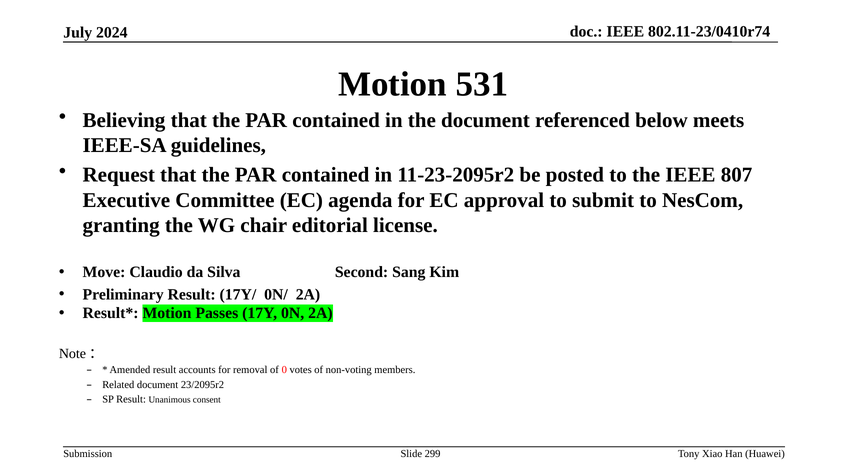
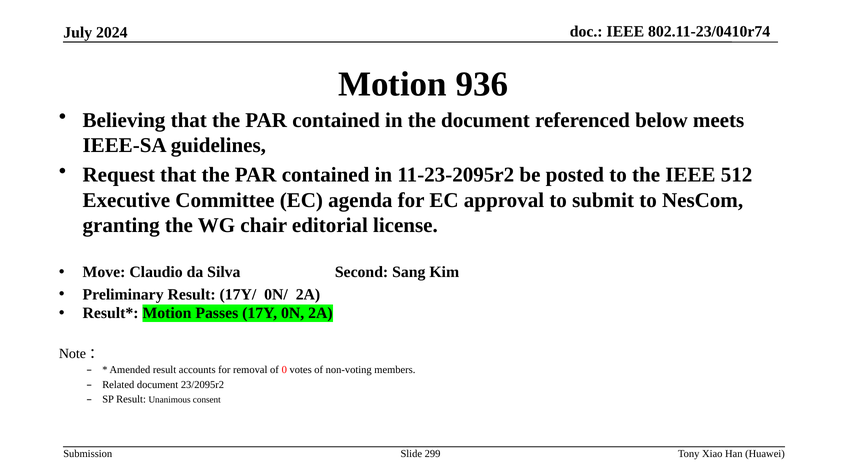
531: 531 -> 936
807: 807 -> 512
